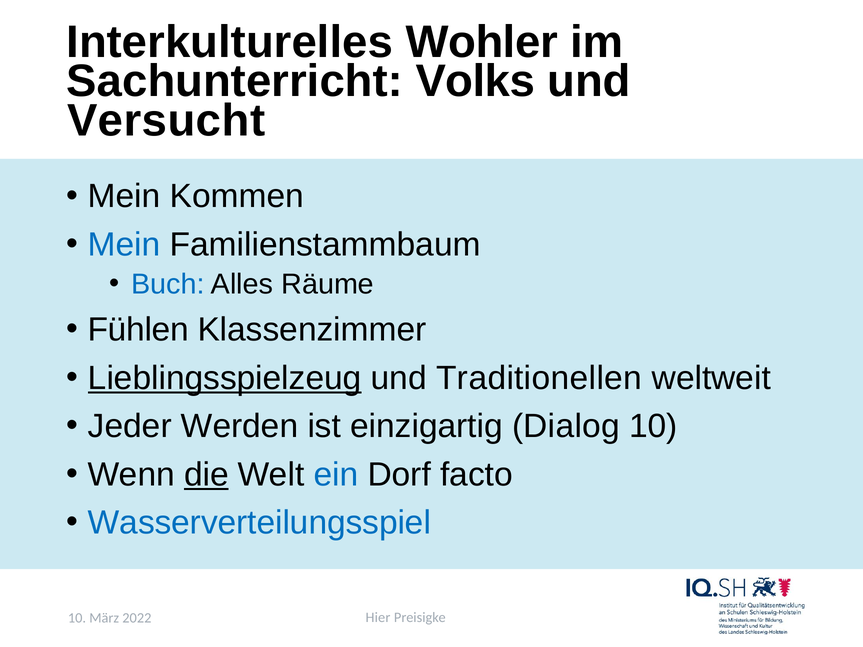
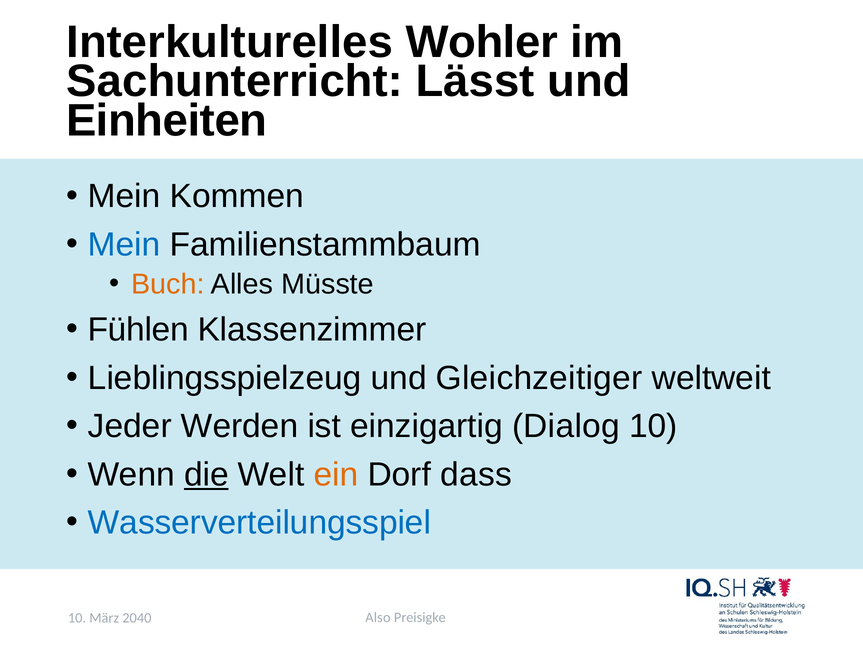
Volks: Volks -> Lässt
Versucht: Versucht -> Einheiten
Buch colour: blue -> orange
Räume: Räume -> Müsste
Lieblingsspielzeug underline: present -> none
Traditionellen: Traditionellen -> Gleichzeitiger
ein colour: blue -> orange
facto: facto -> dass
Hier: Hier -> Also
2022: 2022 -> 2040
